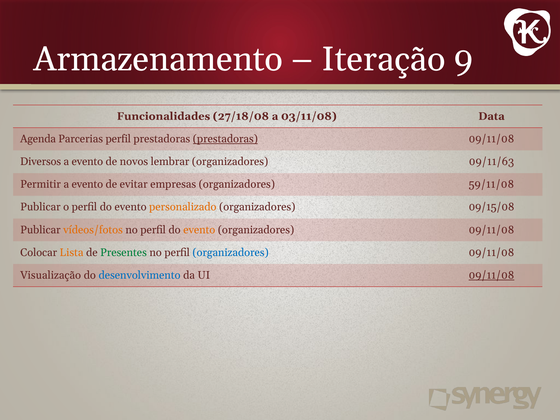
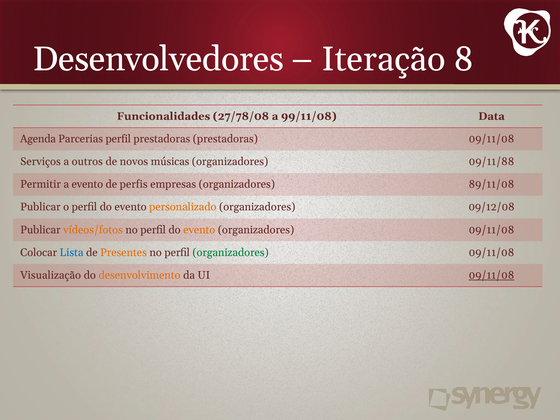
Armazenamento: Armazenamento -> Desenvolvedores
9: 9 -> 8
27/18/08: 27/18/08 -> 27/78/08
03/11/08: 03/11/08 -> 99/11/08
prestadoras at (225, 139) underline: present -> none
Diversos: Diversos -> Serviços
evento at (87, 162): evento -> outros
lembrar: lembrar -> músicas
09/11/63: 09/11/63 -> 09/11/88
evitar: evitar -> perfis
59/11/08: 59/11/08 -> 89/11/08
09/15/08: 09/15/08 -> 09/12/08
Lista colour: orange -> blue
Presentes colour: green -> orange
organizadores at (231, 252) colour: blue -> green
desenvolvimento colour: blue -> orange
